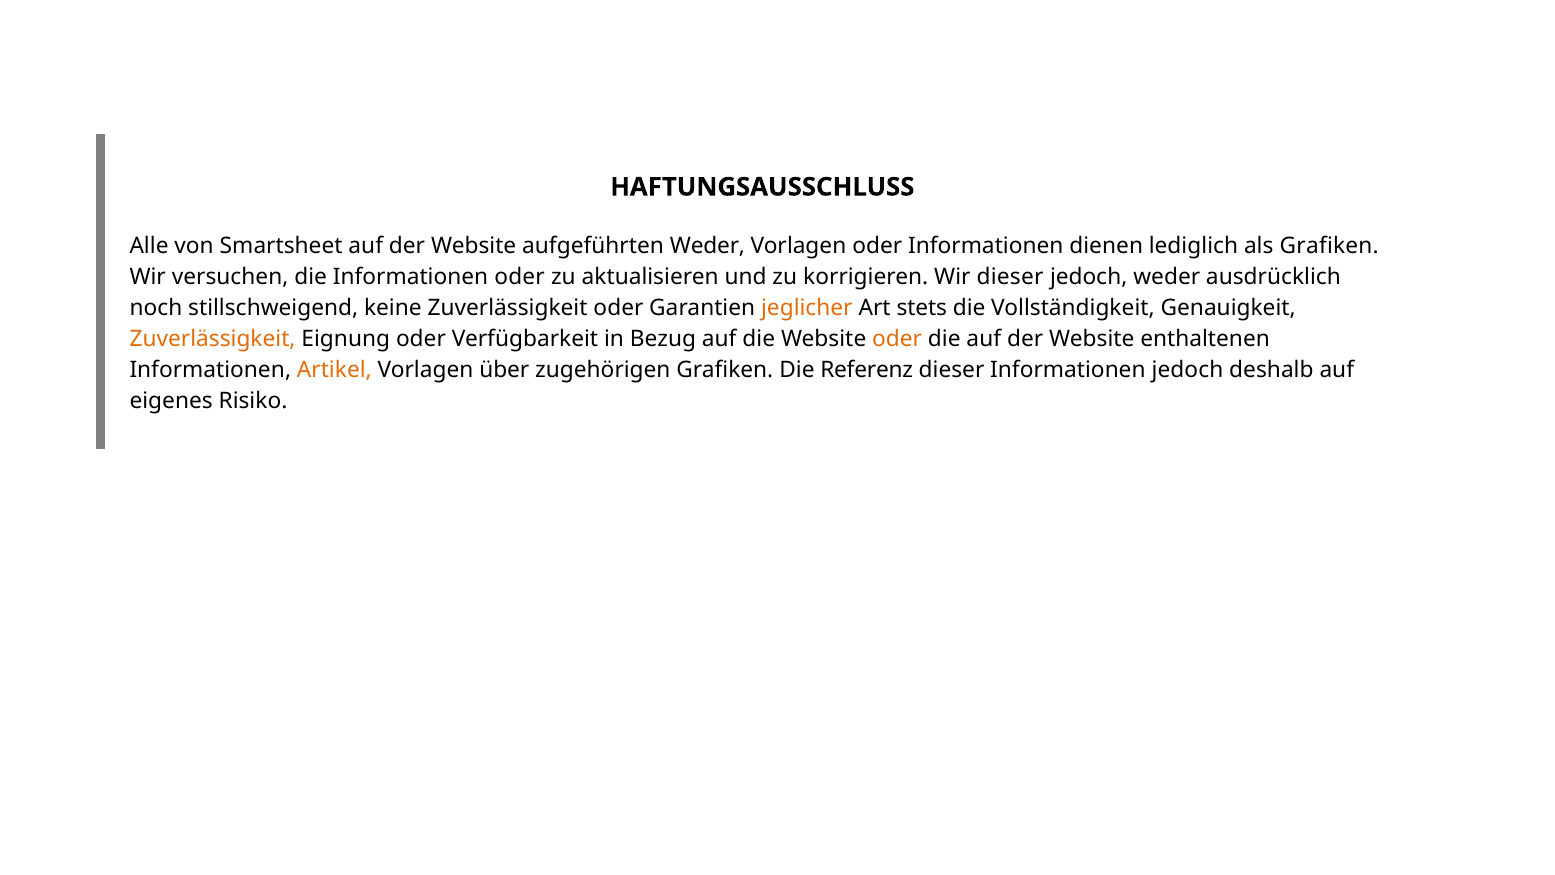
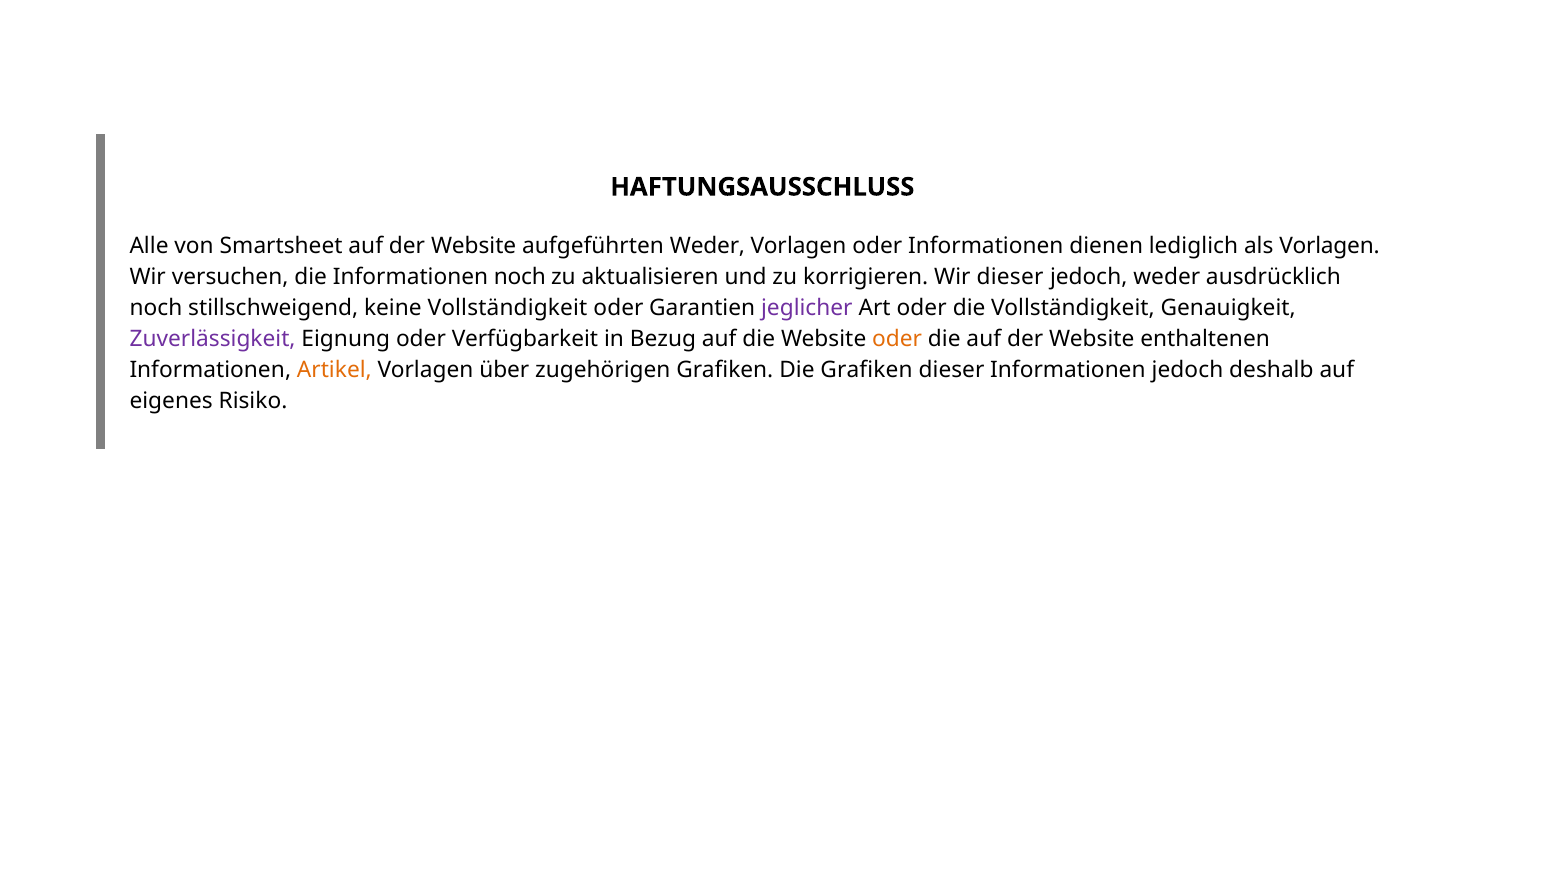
als Grafiken: Grafiken -> Vorlagen
Informationen oder: oder -> noch
keine Zuverlässigkeit: Zuverlässigkeit -> Vollständigkeit
jeglicher colour: orange -> purple
Art stets: stets -> oder
Zuverlässigkeit at (213, 339) colour: orange -> purple
Die Referenz: Referenz -> Grafiken
